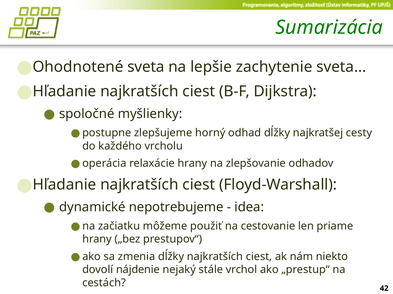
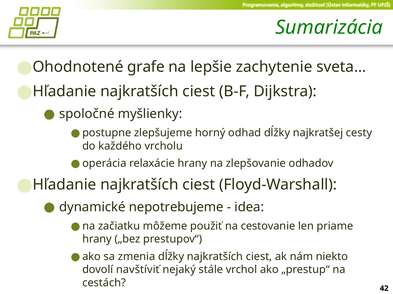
Ohodnotené sveta: sveta -> grafe
nájdenie: nájdenie -> navštíviť
